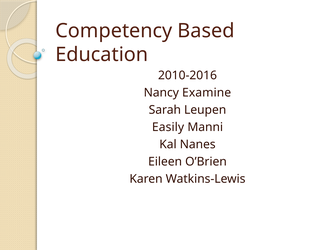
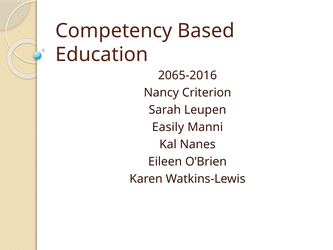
2010-2016: 2010-2016 -> 2065-2016
Examine: Examine -> Criterion
